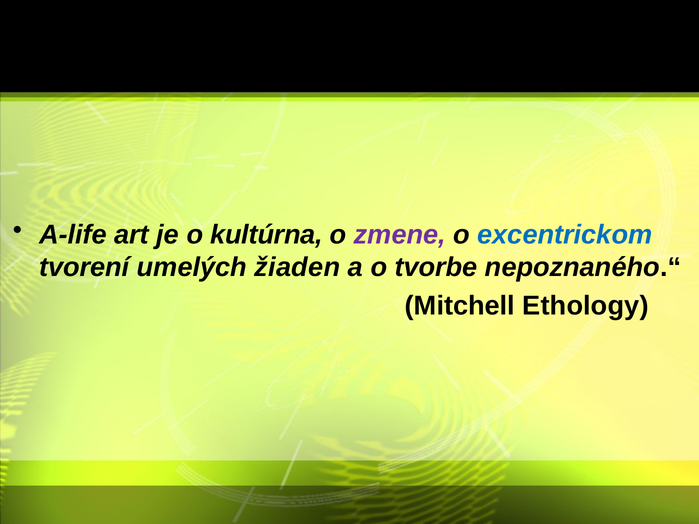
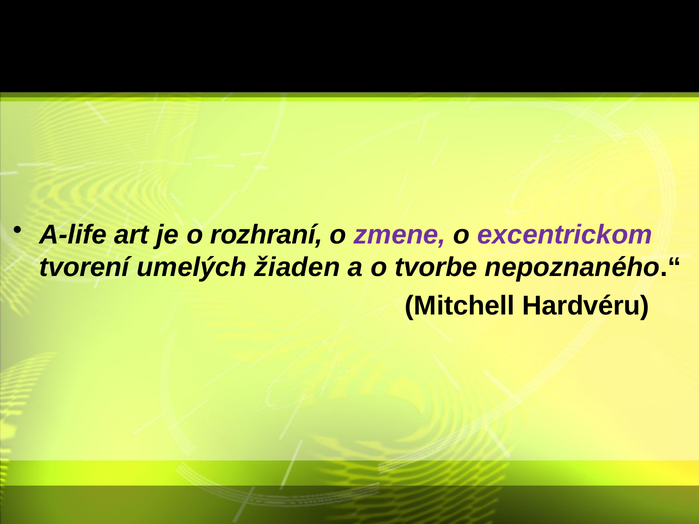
kultúrna: kultúrna -> rozhraní
excentrickom colour: blue -> purple
Ethology: Ethology -> Hardvéru
